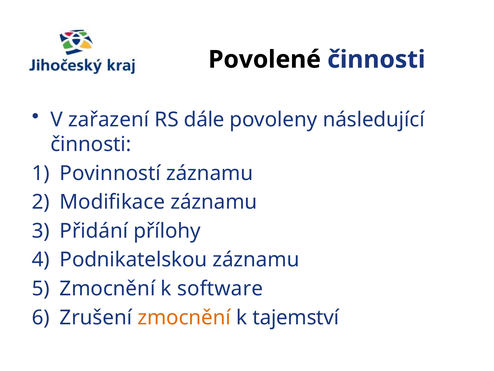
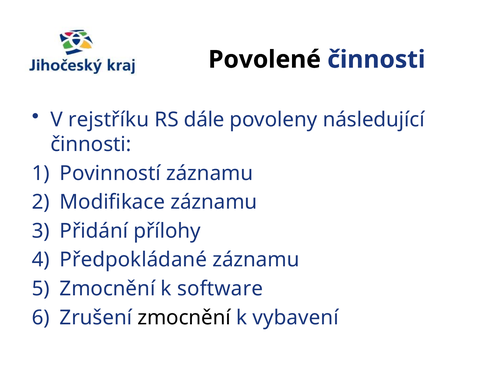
zařazení: zařazení -> rejstříku
Podnikatelskou: Podnikatelskou -> Předpokládané
zmocnění at (184, 317) colour: orange -> black
tajemství: tajemství -> vybavení
